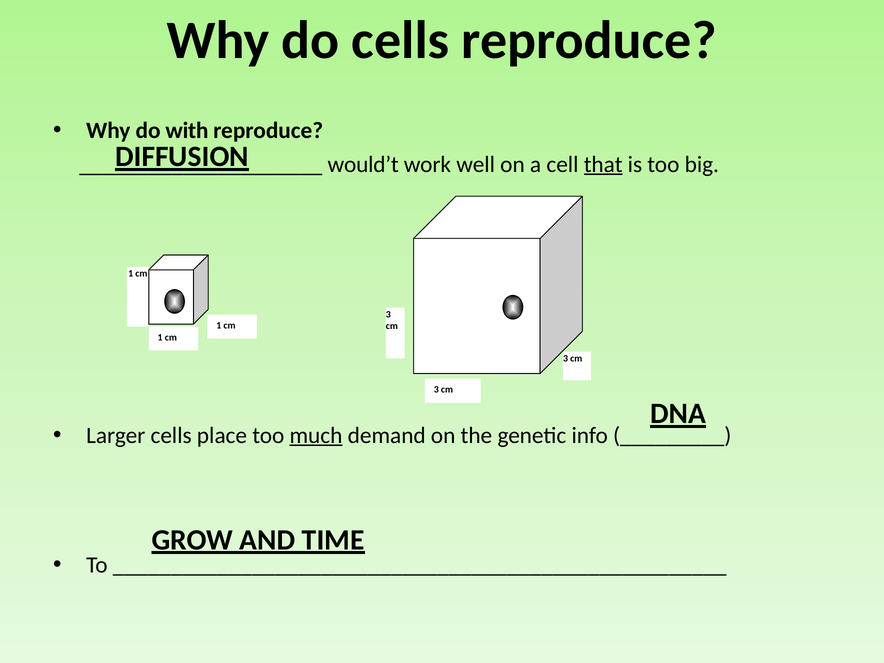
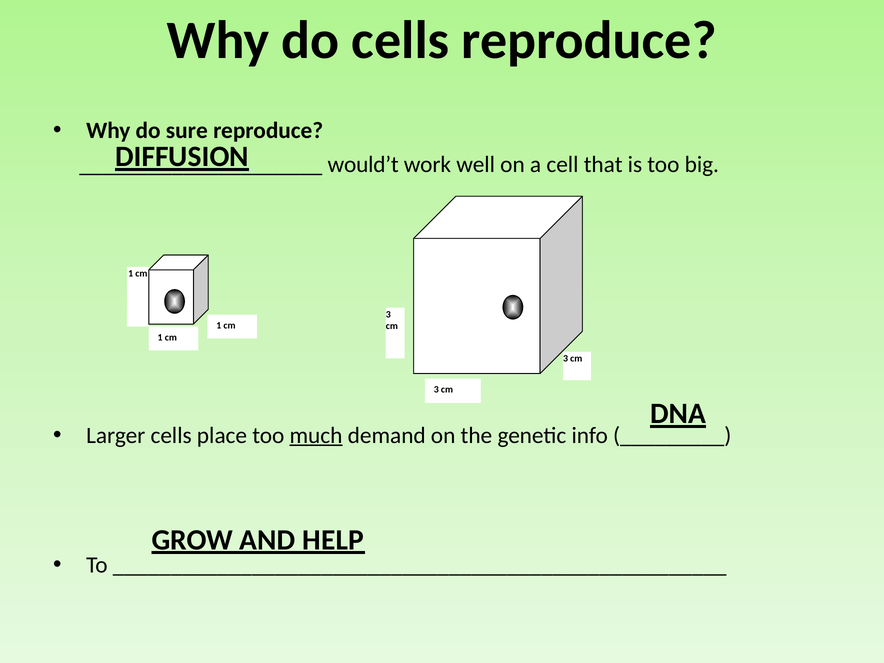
with: with -> sure
that underline: present -> none
TIME: TIME -> HELP
